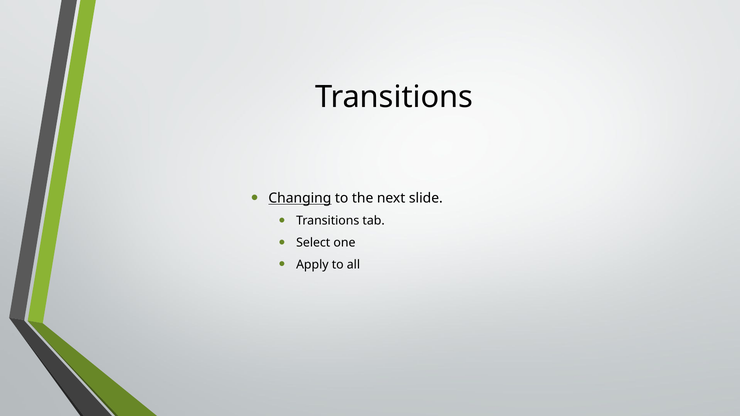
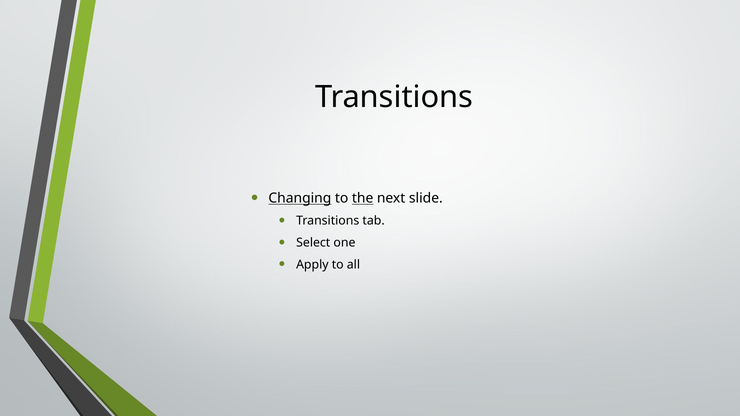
the underline: none -> present
